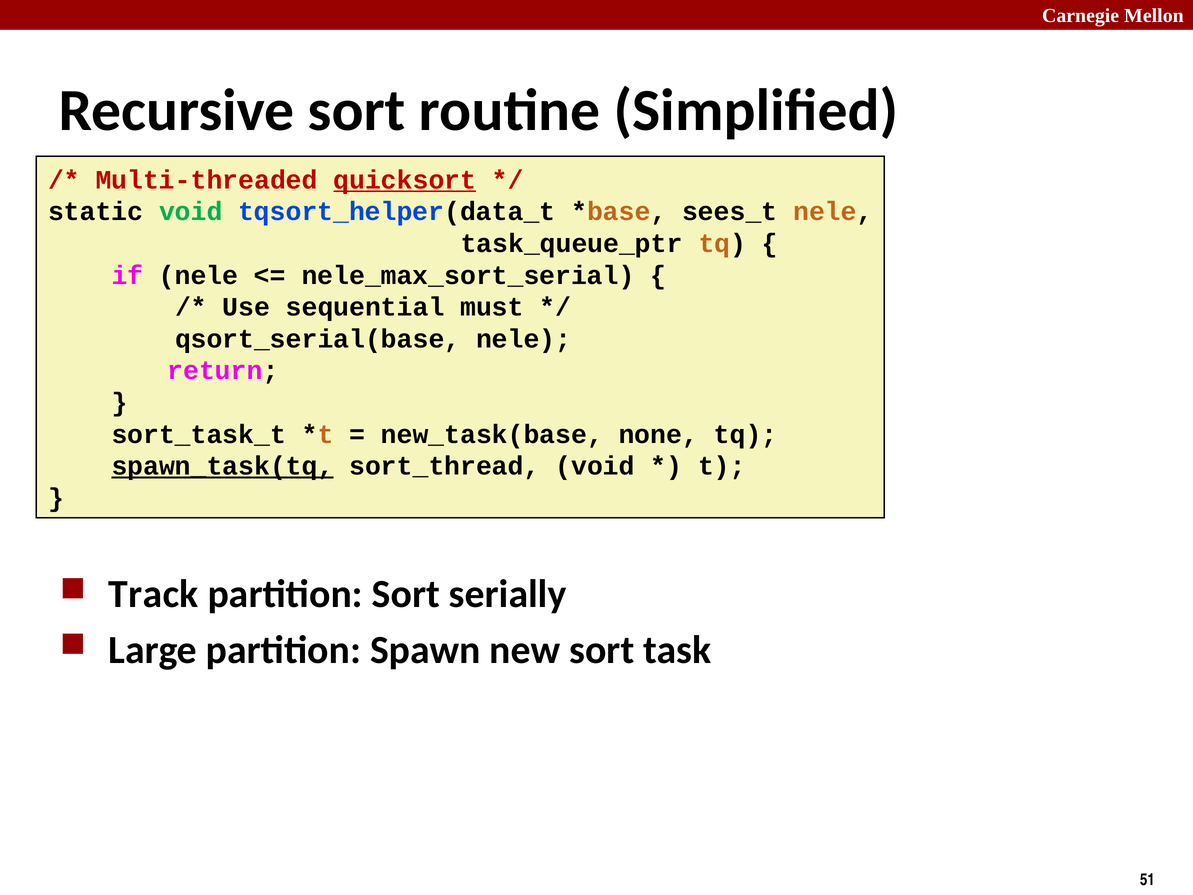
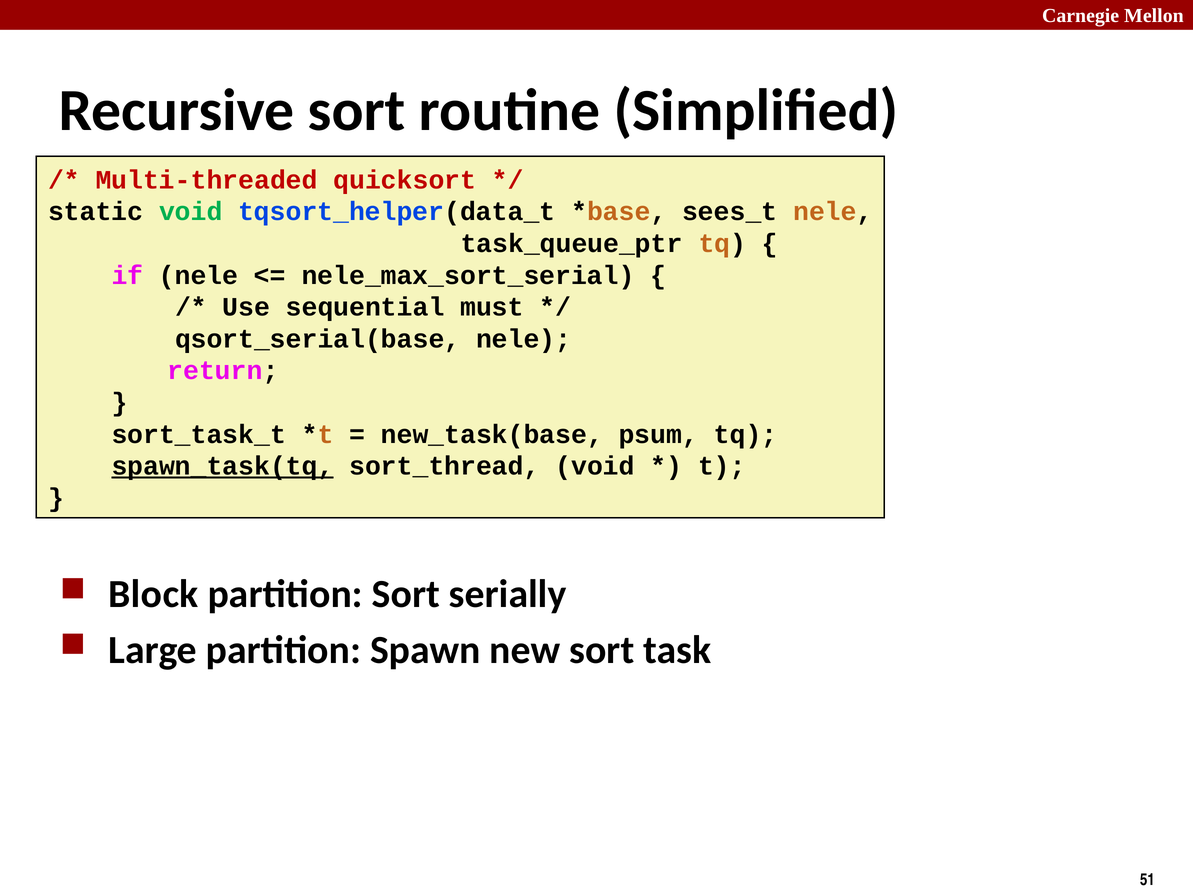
quicksort underline: present -> none
none: none -> psum
Track: Track -> Block
